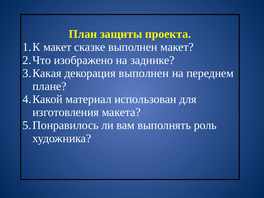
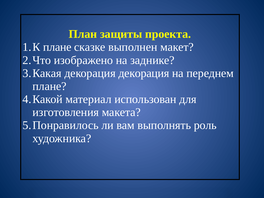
макет at (57, 47): макет -> плане
декорация выполнен: выполнен -> декорация
